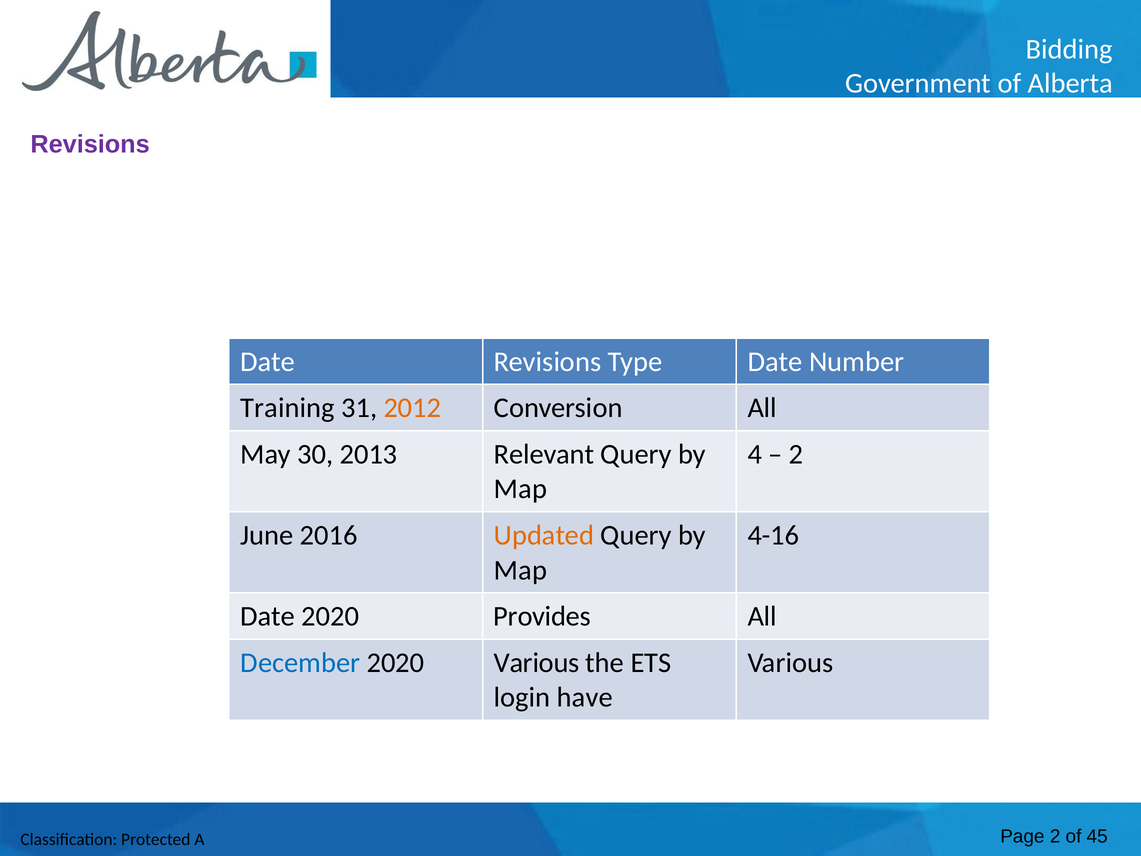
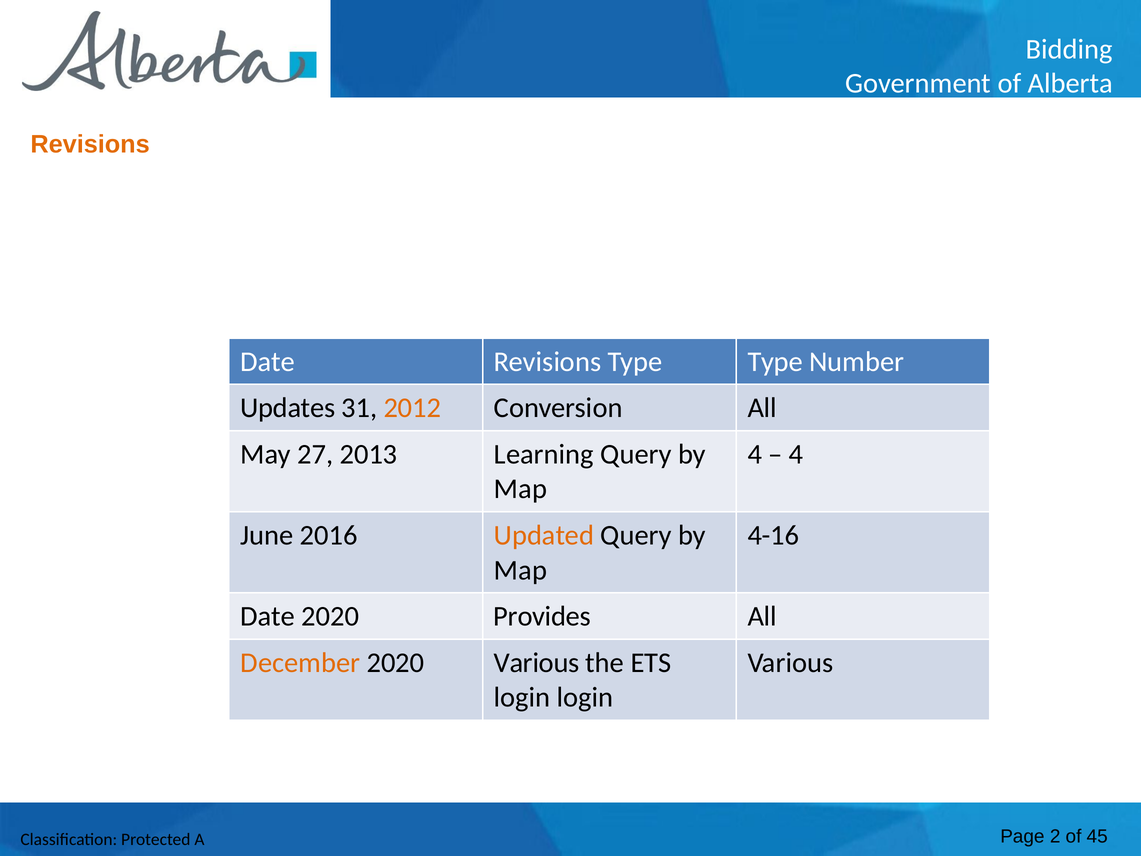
Revisions at (90, 144) colour: purple -> orange
Type Date: Date -> Type
Training: Training -> Updates
30: 30 -> 27
Relevant: Relevant -> Learning
2 at (796, 454): 2 -> 4
December colour: blue -> orange
login have: have -> login
